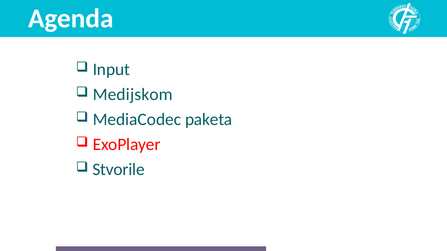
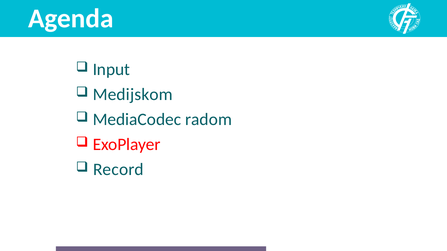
paketa: paketa -> radom
Stvorile: Stvorile -> Record
